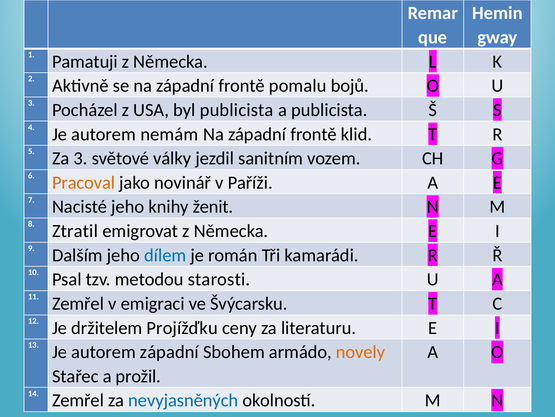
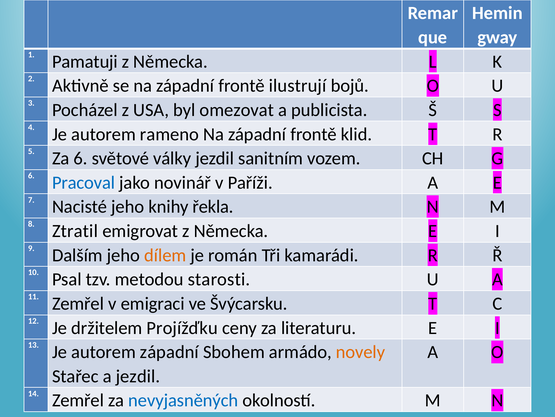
pomalu: pomalu -> ilustrují
byl publicista: publicista -> omezovat
nemám: nemám -> rameno
Za 3: 3 -> 6
Pracoval colour: orange -> blue
ženit: ženit -> řekla
dílem colour: blue -> orange
a prožil: prožil -> jezdil
